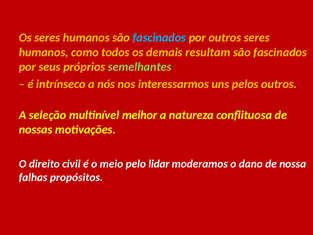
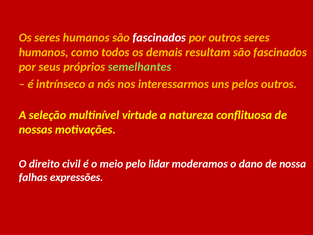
fascinados at (159, 38) colour: light blue -> white
melhor: melhor -> virtude
propósitos: propósitos -> expressões
